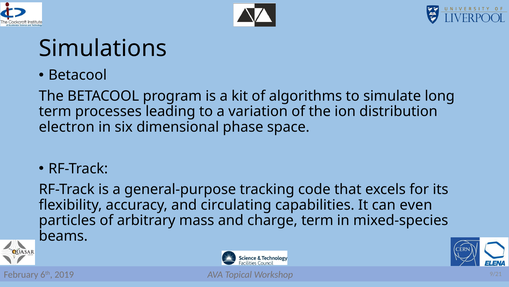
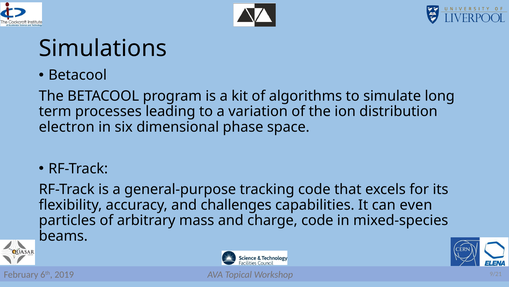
circulating: circulating -> challenges
charge term: term -> code
